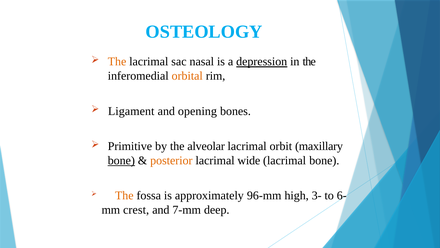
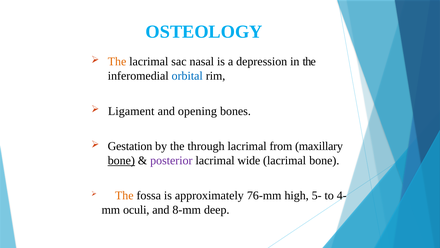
depression underline: present -> none
orbital colour: orange -> blue
Primitive: Primitive -> Gestation
alveolar: alveolar -> through
orbit: orbit -> from
posterior colour: orange -> purple
96-mm: 96-mm -> 76-mm
3-: 3- -> 5-
6-: 6- -> 4-
crest: crest -> oculi
7-mm: 7-mm -> 8-mm
